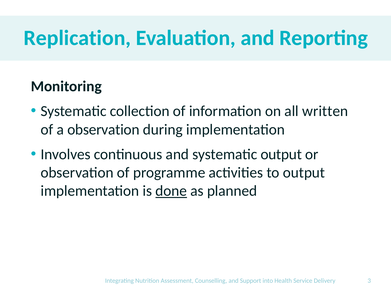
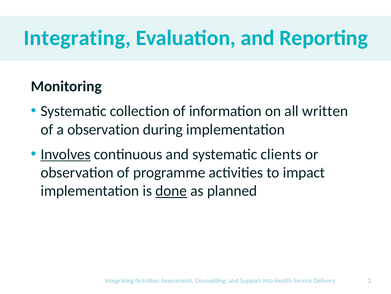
Replication at (77, 38): Replication -> Integrating
Involves underline: none -> present
systematic output: output -> clients
to output: output -> impact
